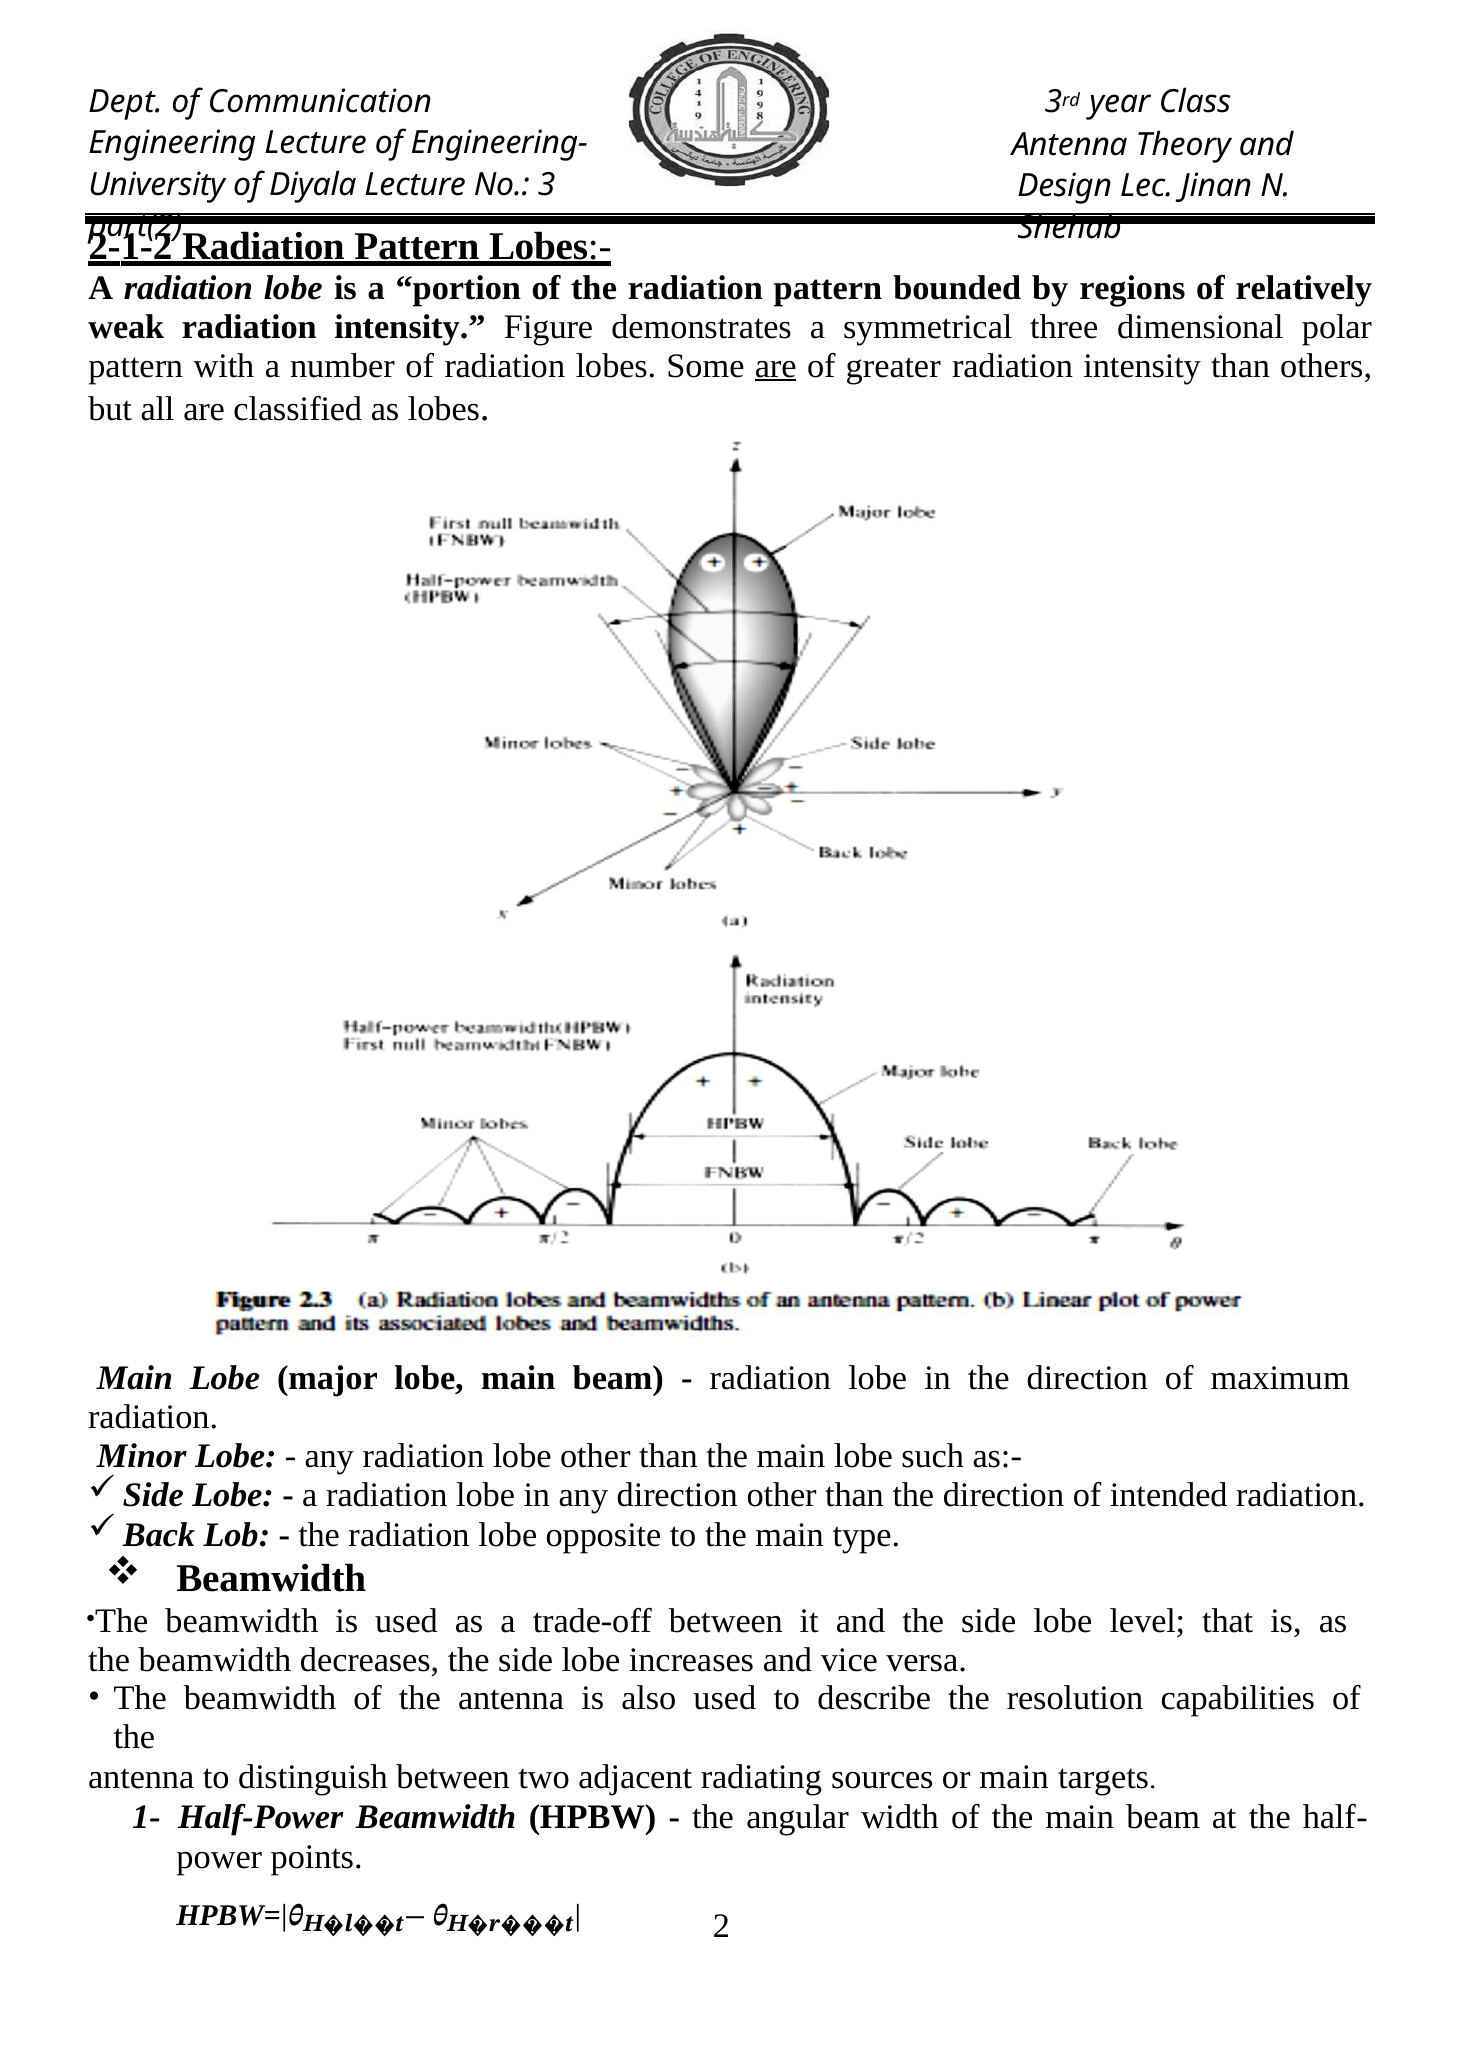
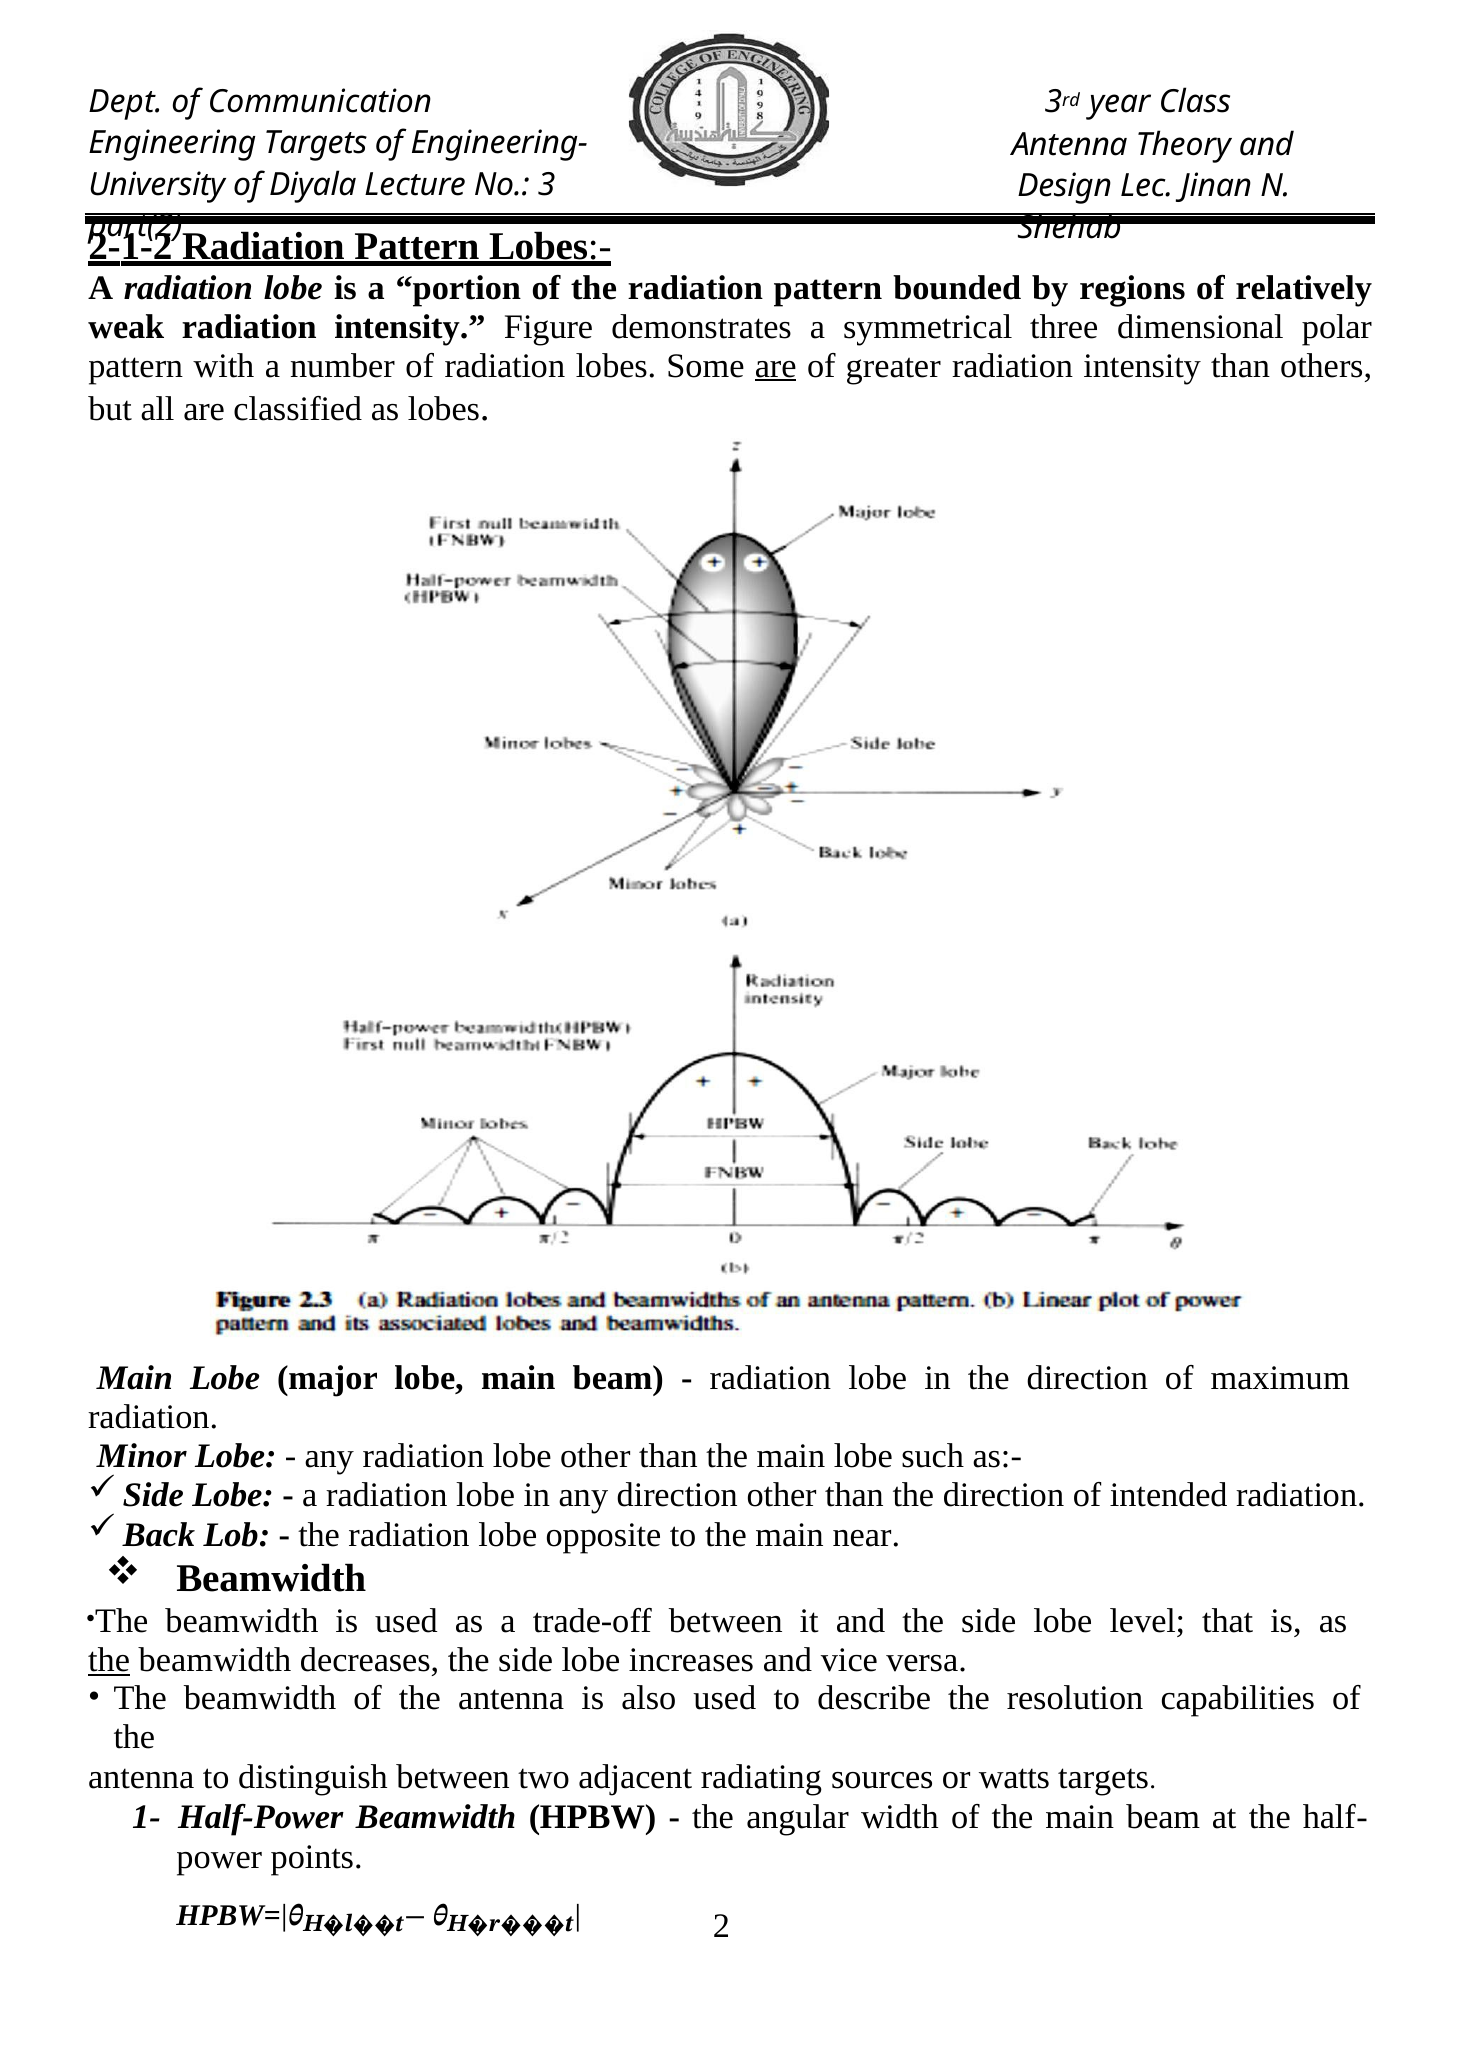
Engineering Lecture: Lecture -> Targets
type: type -> near
the at (109, 1660) underline: none -> present
or main: main -> watts
